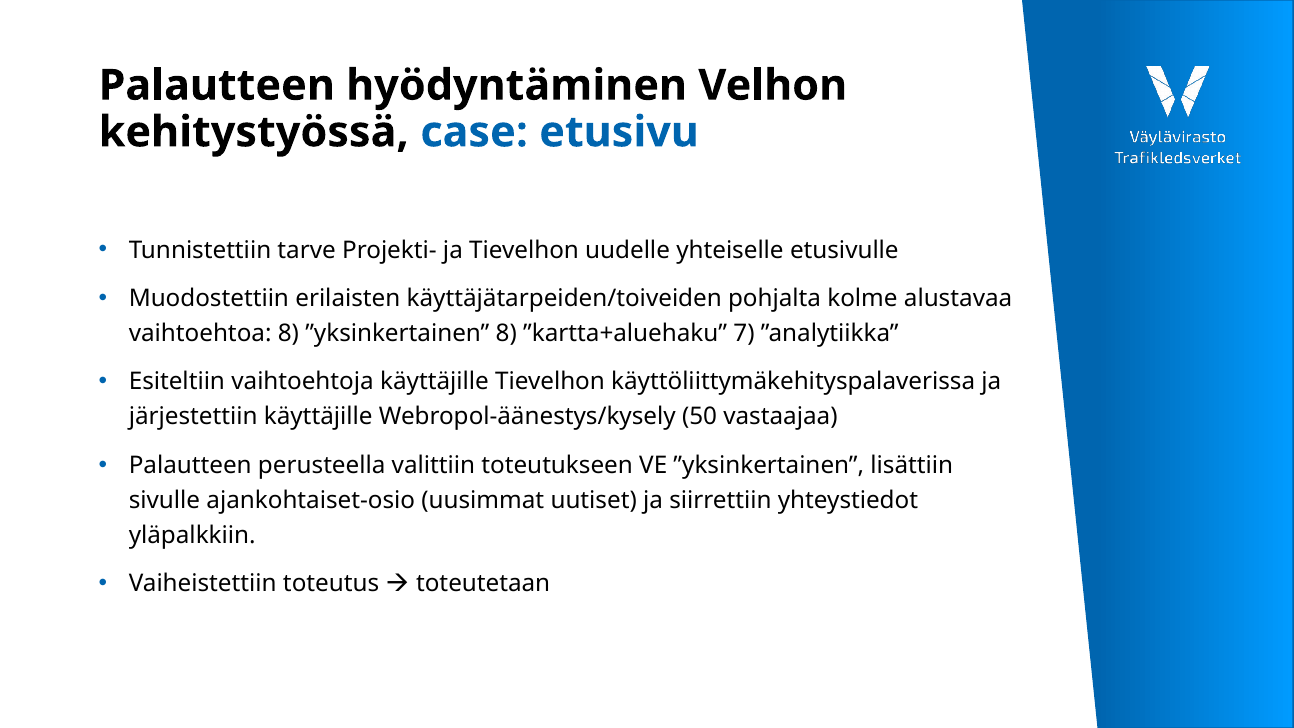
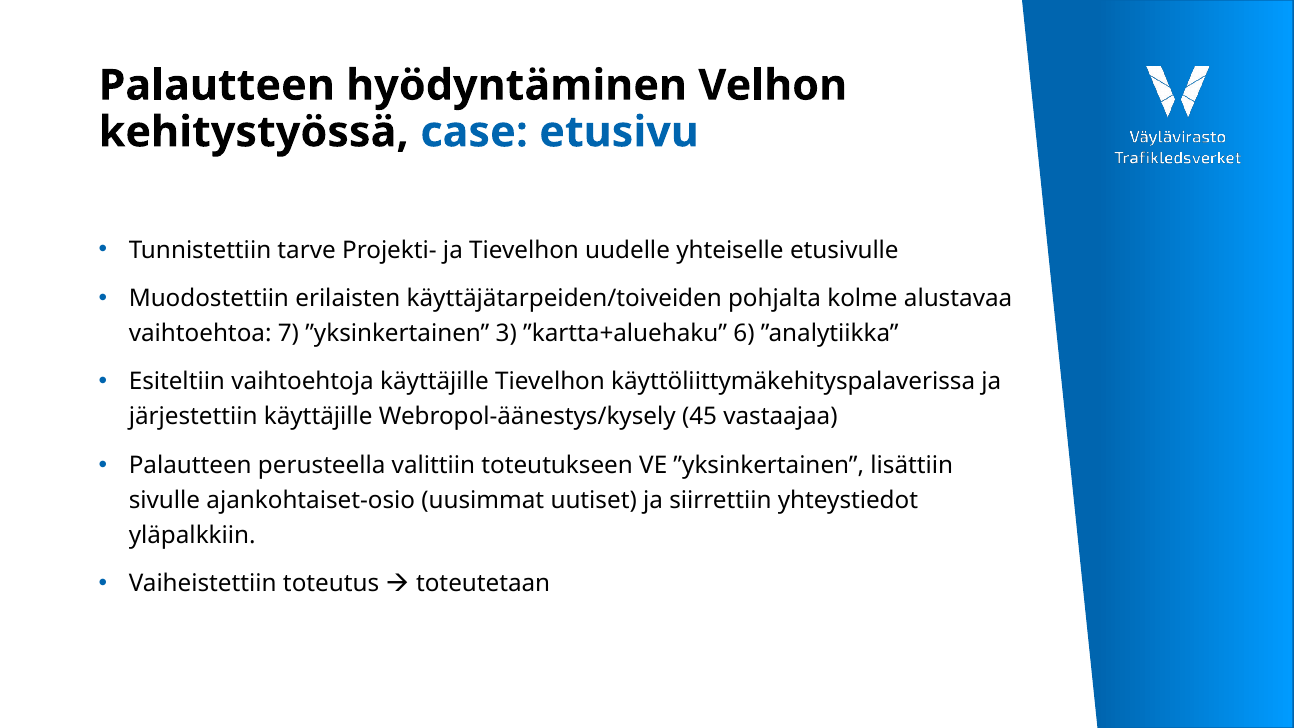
vaihtoehtoa 8: 8 -> 7
”yksinkertainen 8: 8 -> 3
7: 7 -> 6
50: 50 -> 45
